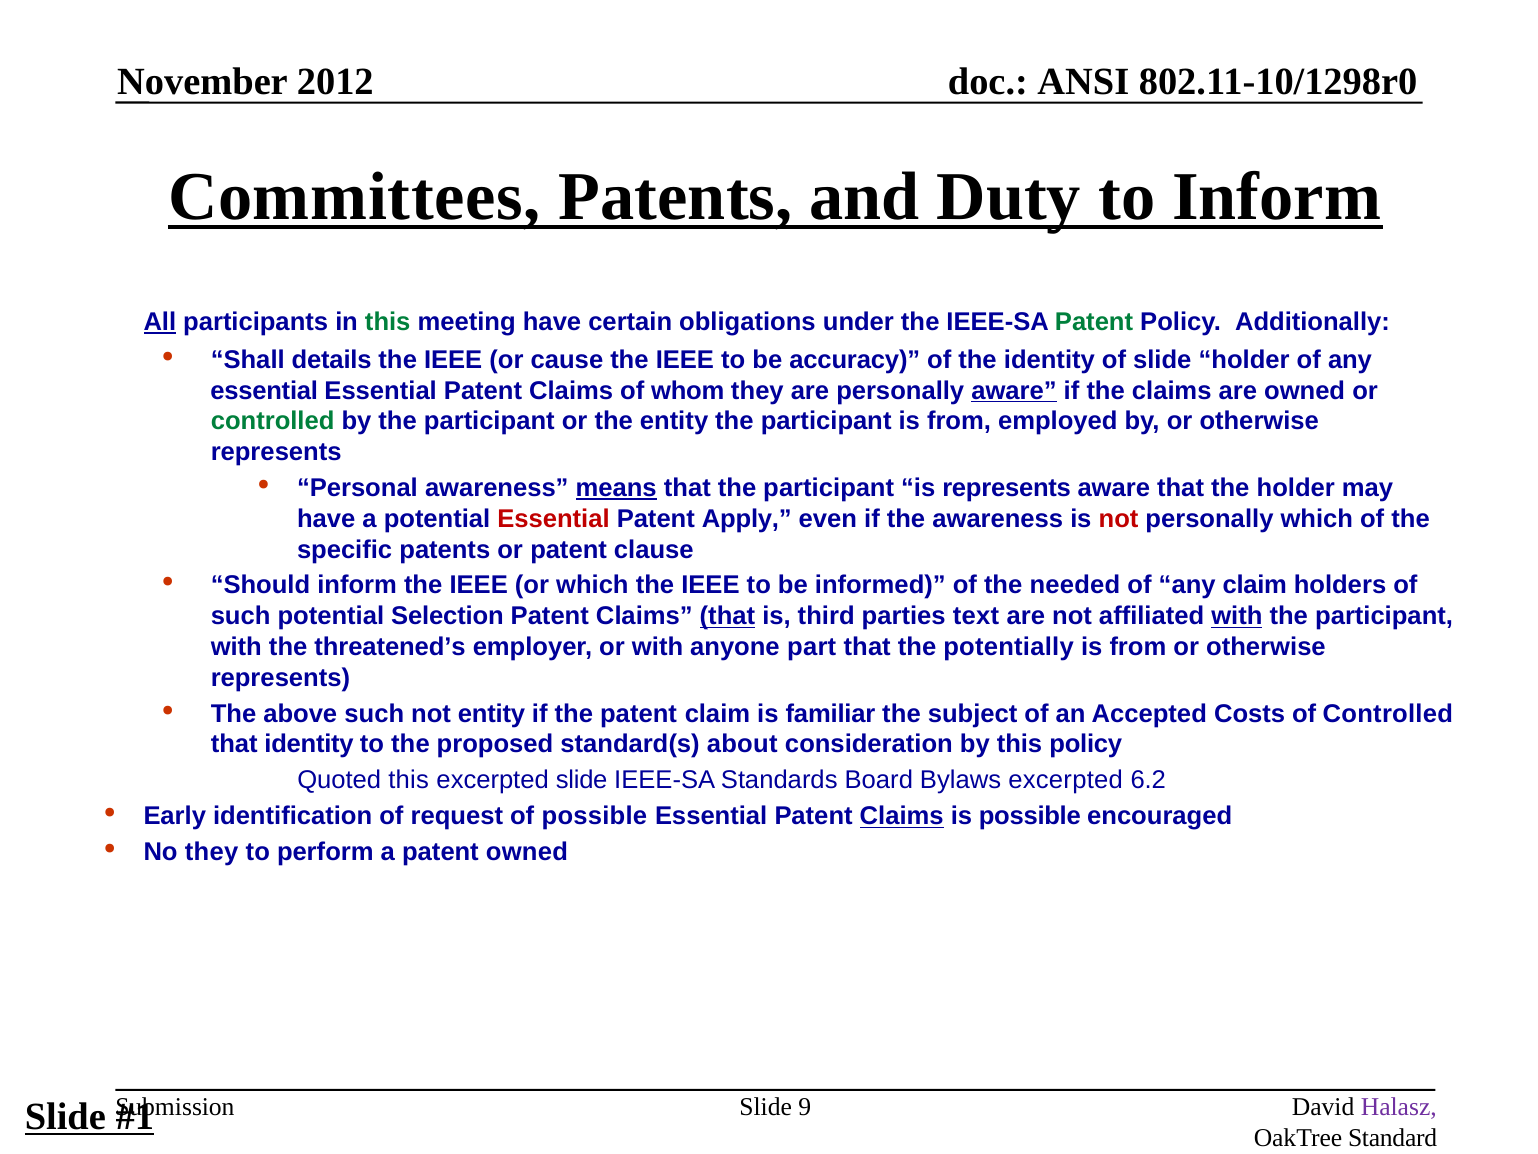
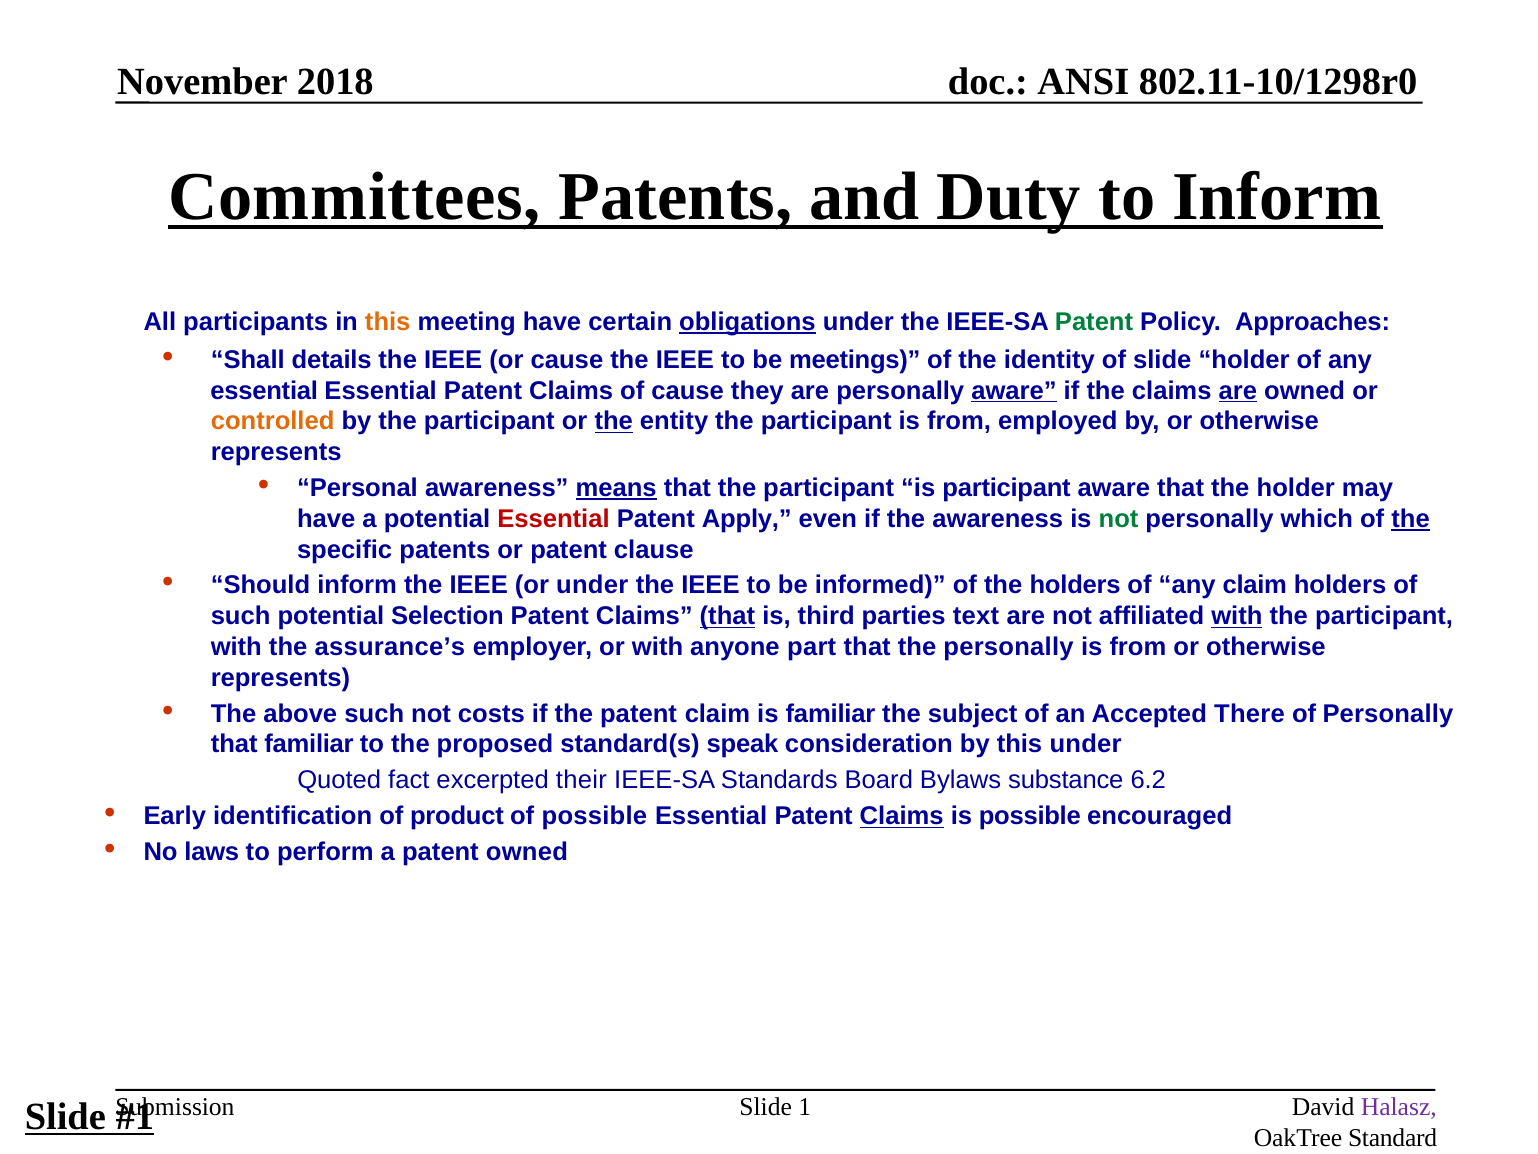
2012: 2012 -> 2018
All underline: present -> none
this at (388, 322) colour: green -> orange
obligations underline: none -> present
Additionally: Additionally -> Approaches
accuracy: accuracy -> meetings
of whom: whom -> cause
are at (1238, 390) underline: none -> present
controlled at (273, 421) colour: green -> orange
the at (614, 421) underline: none -> present
is represents: represents -> participant
not at (1119, 519) colour: red -> green
the at (1411, 519) underline: none -> present
or which: which -> under
the needed: needed -> holders
threatened’s: threatened’s -> assurance’s
the potentially: potentially -> personally
not entity: entity -> costs
Costs: Costs -> There
of Controlled: Controlled -> Personally
that identity: identity -> familiar
about: about -> speak
this policy: policy -> under
Quoted this: this -> fact
excerpted slide: slide -> their
Bylaws excerpted: excerpted -> substance
request: request -> product
No they: they -> laws
9: 9 -> 1
